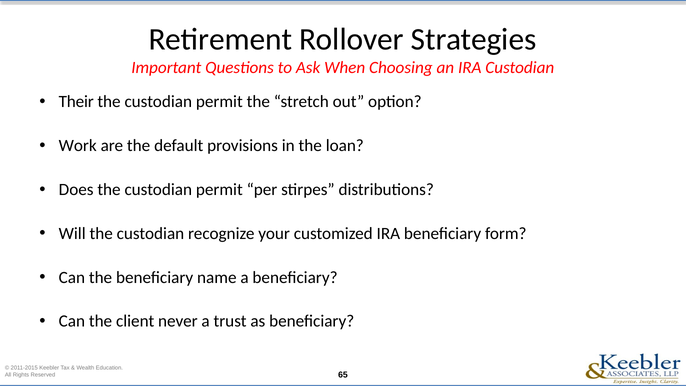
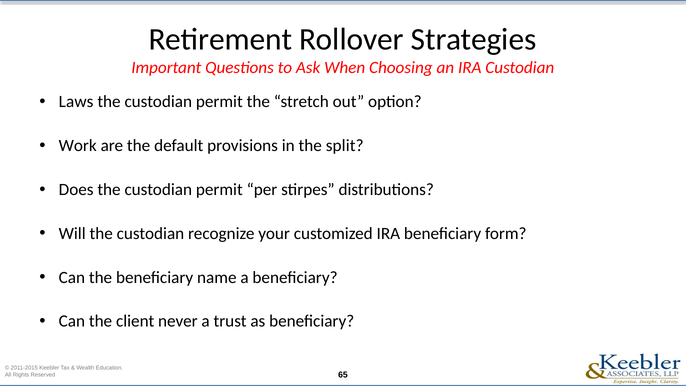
Their: Their -> Laws
loan: loan -> split
